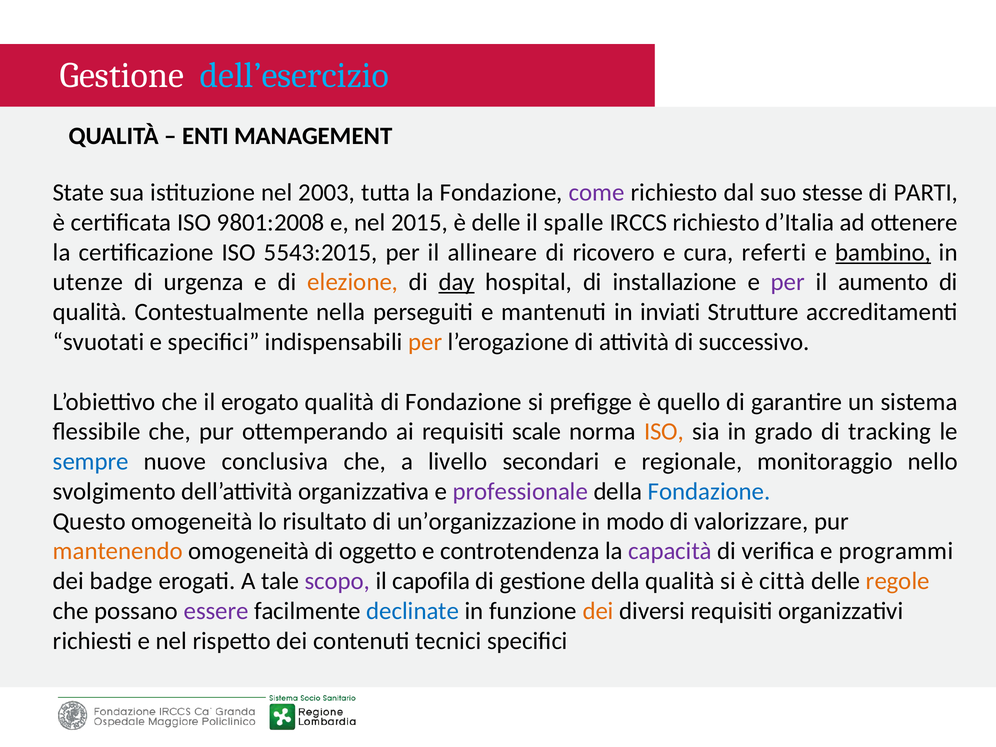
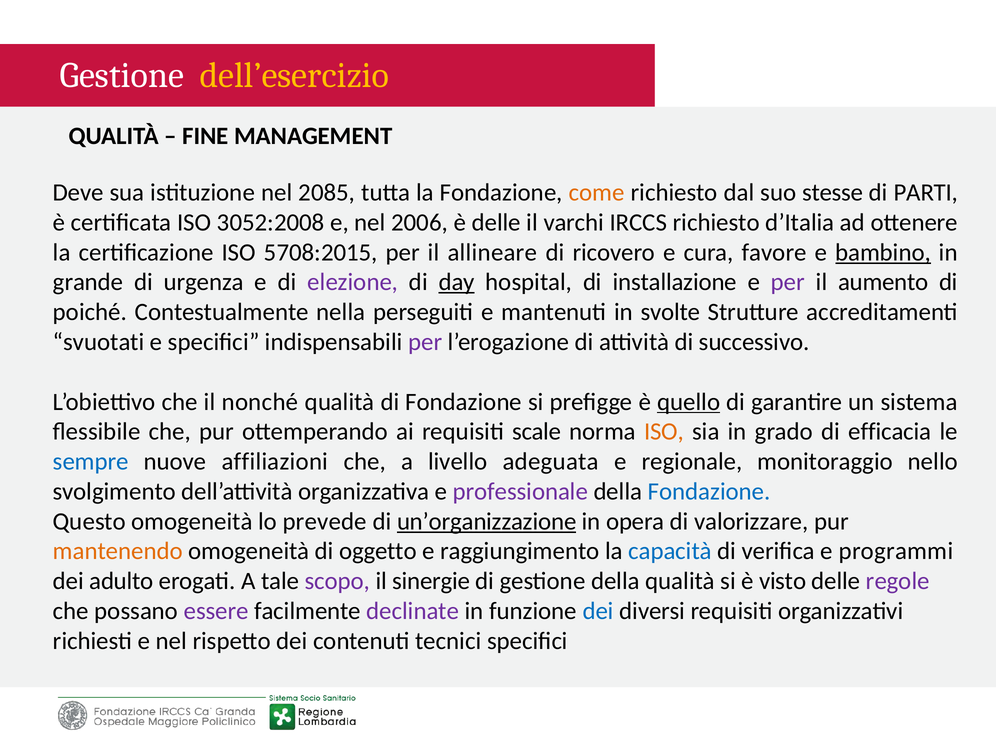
dell’esercizio colour: light blue -> yellow
ENTI: ENTI -> FINE
State: State -> Deve
2003: 2003 -> 2085
come colour: purple -> orange
9801:2008: 9801:2008 -> 3052:2008
2015: 2015 -> 2006
spalle: spalle -> varchi
5543:2015: 5543:2015 -> 5708:2015
referti: referti -> favore
utenze: utenze -> grande
elezione colour: orange -> purple
qualità at (90, 312): qualità -> poiché
inviati: inviati -> svolte
per at (425, 342) colour: orange -> purple
erogato: erogato -> nonché
quello underline: none -> present
tracking: tracking -> efficacia
conclusiva: conclusiva -> affiliazioni
secondari: secondari -> adeguata
risultato: risultato -> prevede
un’organizzazione underline: none -> present
modo: modo -> opera
controtendenza: controtendenza -> raggiungimento
capacità colour: purple -> blue
badge: badge -> adulto
capofila: capofila -> sinergie
città: città -> visto
regole colour: orange -> purple
declinate colour: blue -> purple
dei at (598, 611) colour: orange -> blue
